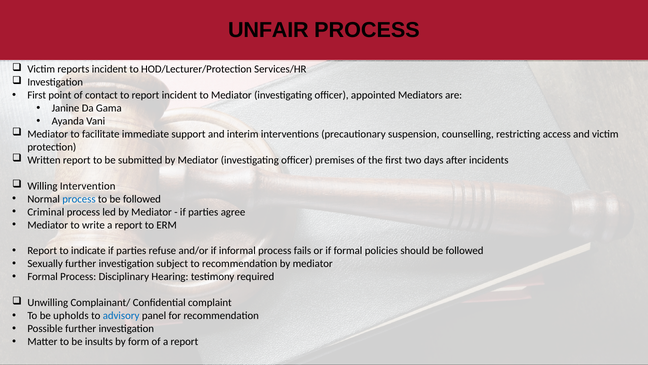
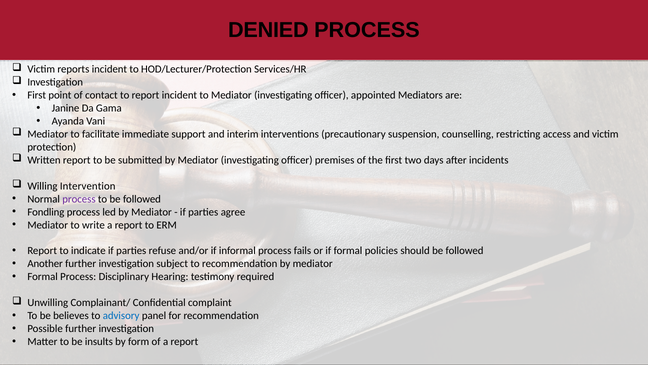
UNFAIR: UNFAIR -> DENIED
process at (79, 199) colour: blue -> purple
Criminal: Criminal -> Fondling
Sexually: Sexually -> Another
upholds: upholds -> believes
